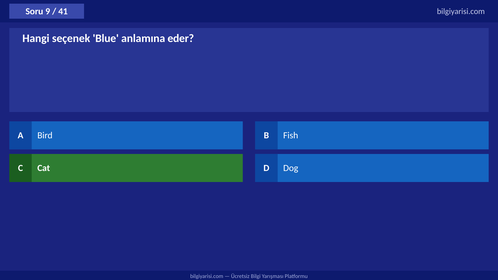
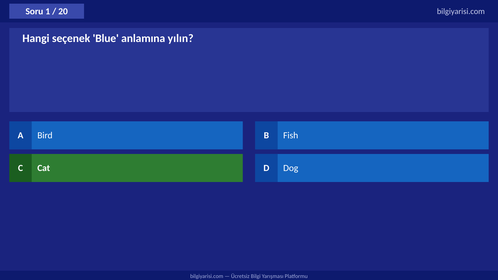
9: 9 -> 1
41: 41 -> 20
eder: eder -> yılın
